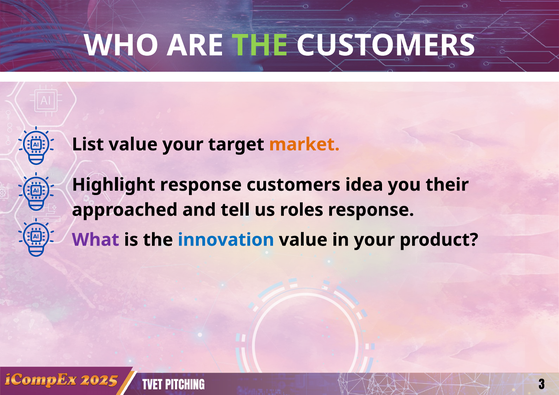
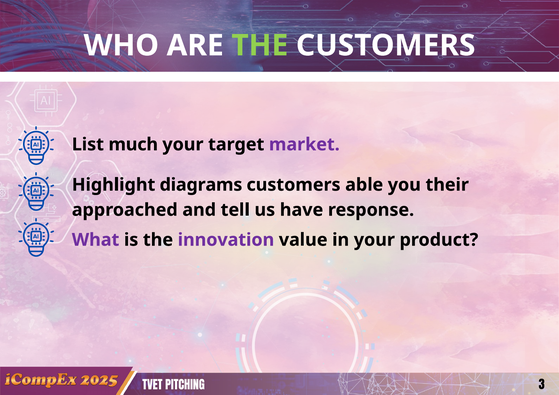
List value: value -> much
market colour: orange -> purple
Highlight response: response -> diagrams
idea: idea -> able
roles: roles -> have
innovation colour: blue -> purple
